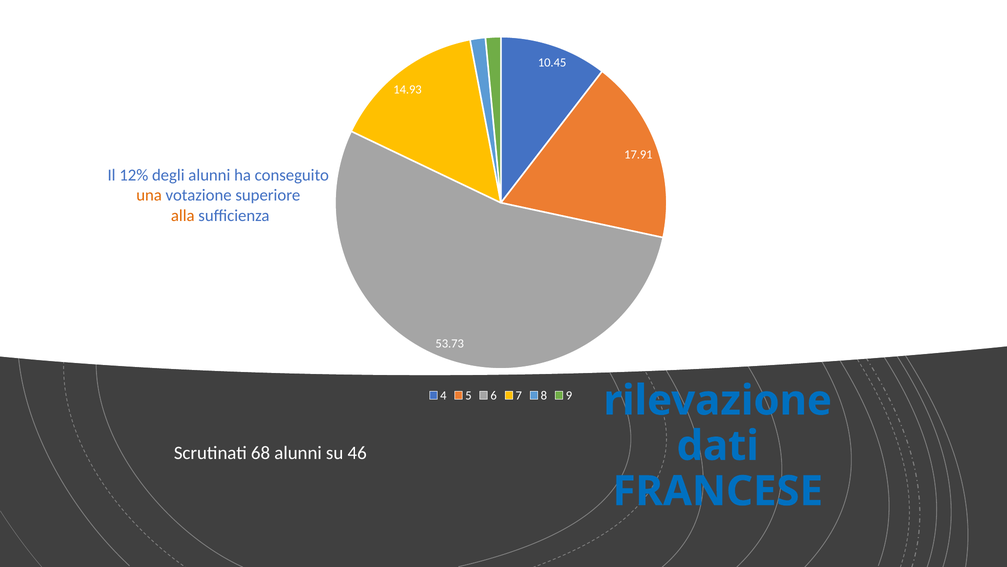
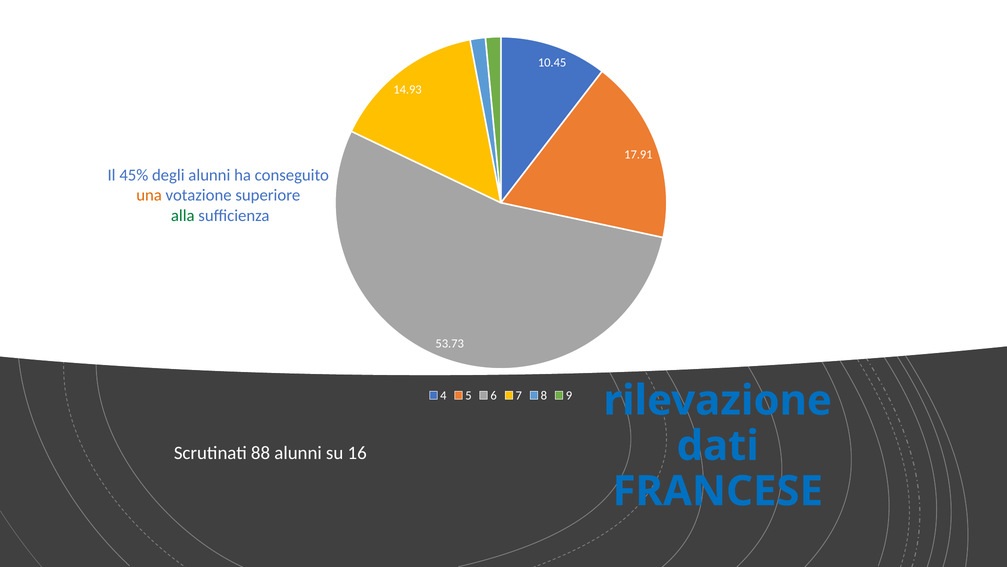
12%: 12% -> 45%
alla colour: orange -> green
68: 68 -> 88
46: 46 -> 16
